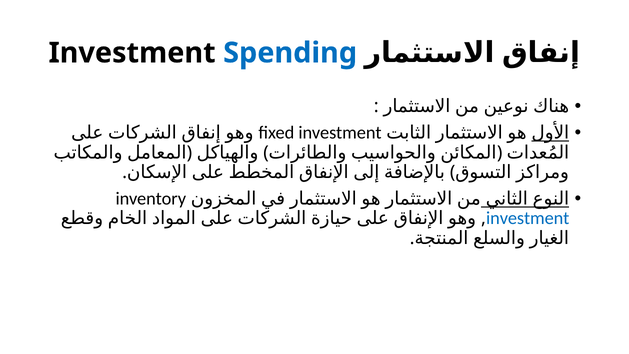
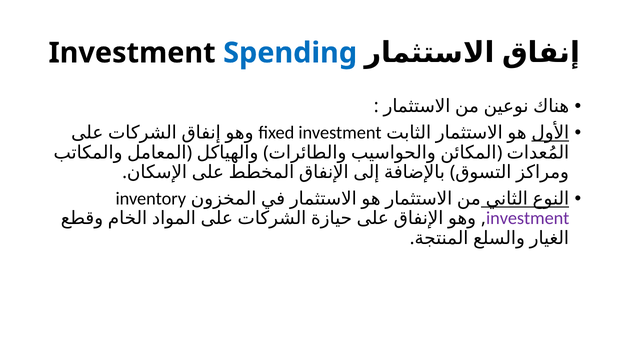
investment at (528, 218) colour: blue -> purple
